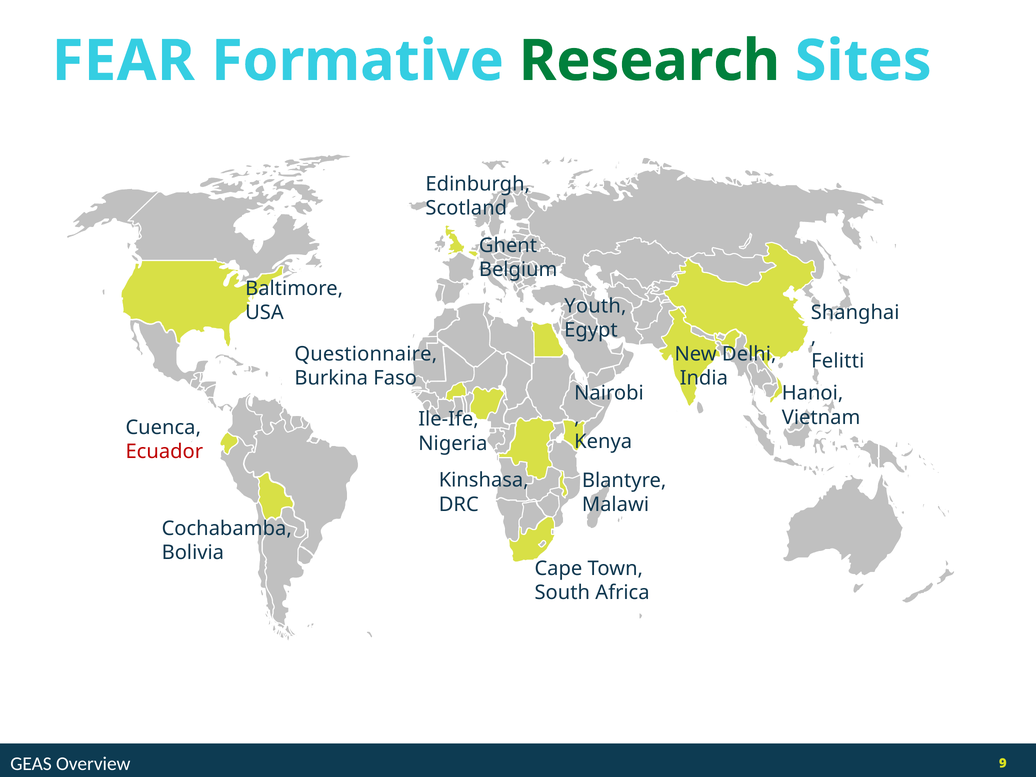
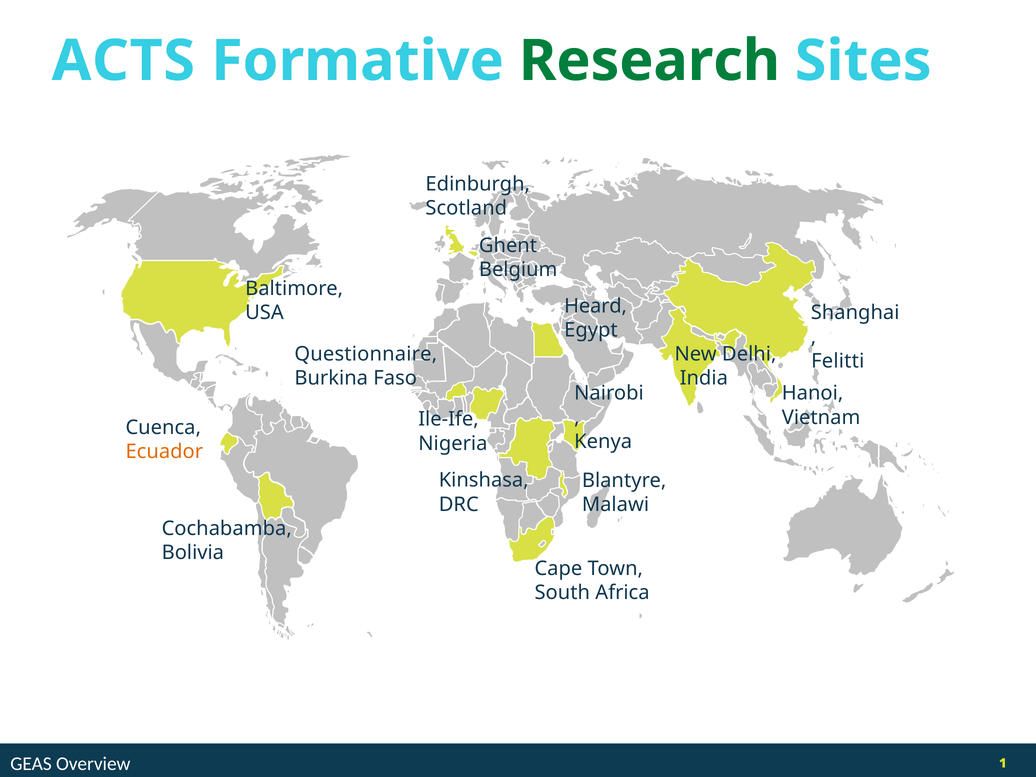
FEAR: FEAR -> ACTS
Youth: Youth -> Heard
Ecuador colour: red -> orange
9: 9 -> 1
